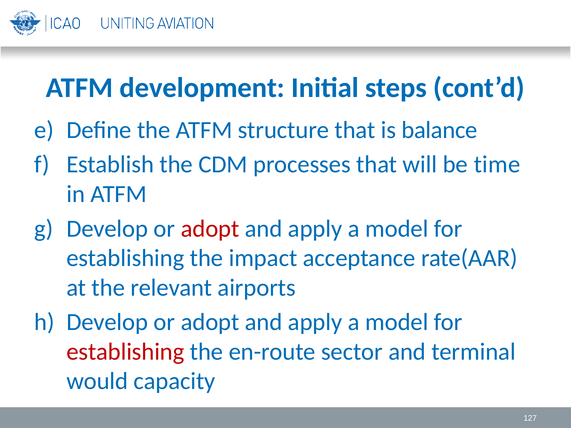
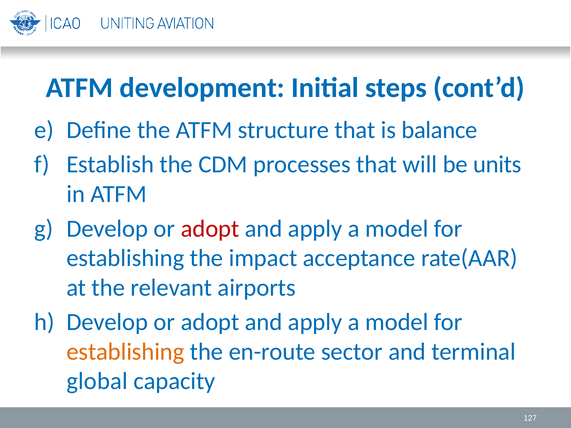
time: time -> units
establishing at (125, 352) colour: red -> orange
would: would -> global
